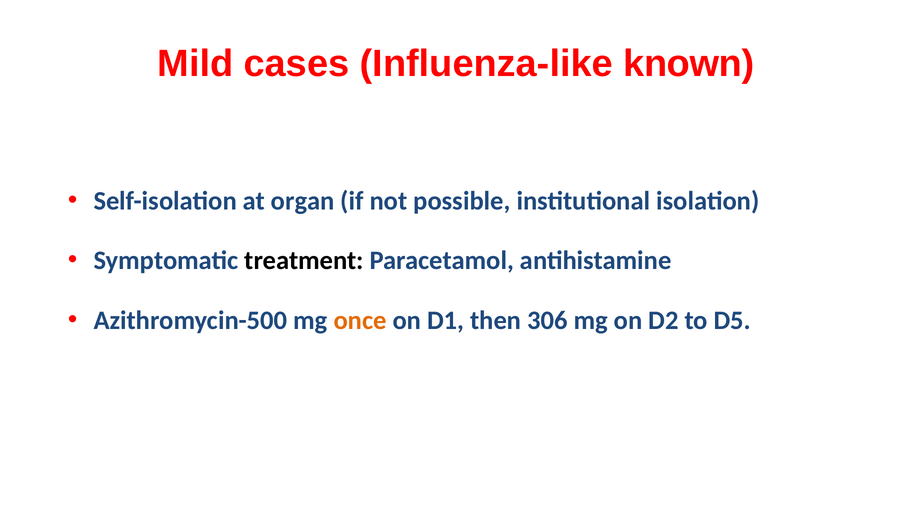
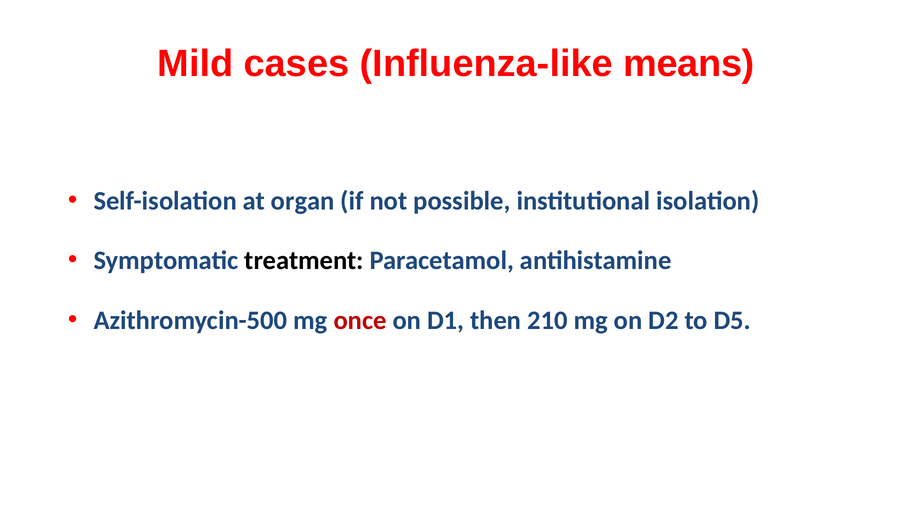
known: known -> means
once colour: orange -> red
306: 306 -> 210
